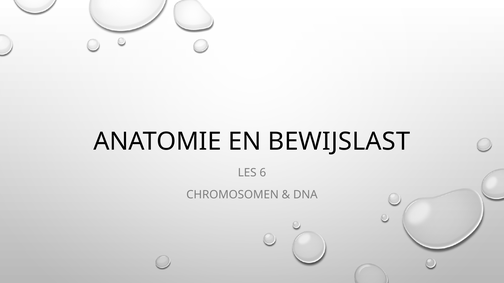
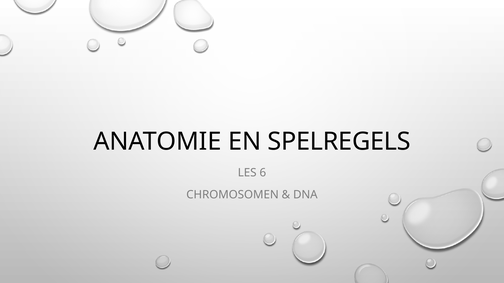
BEWIJSLAST: BEWIJSLAST -> SPELREGELS
